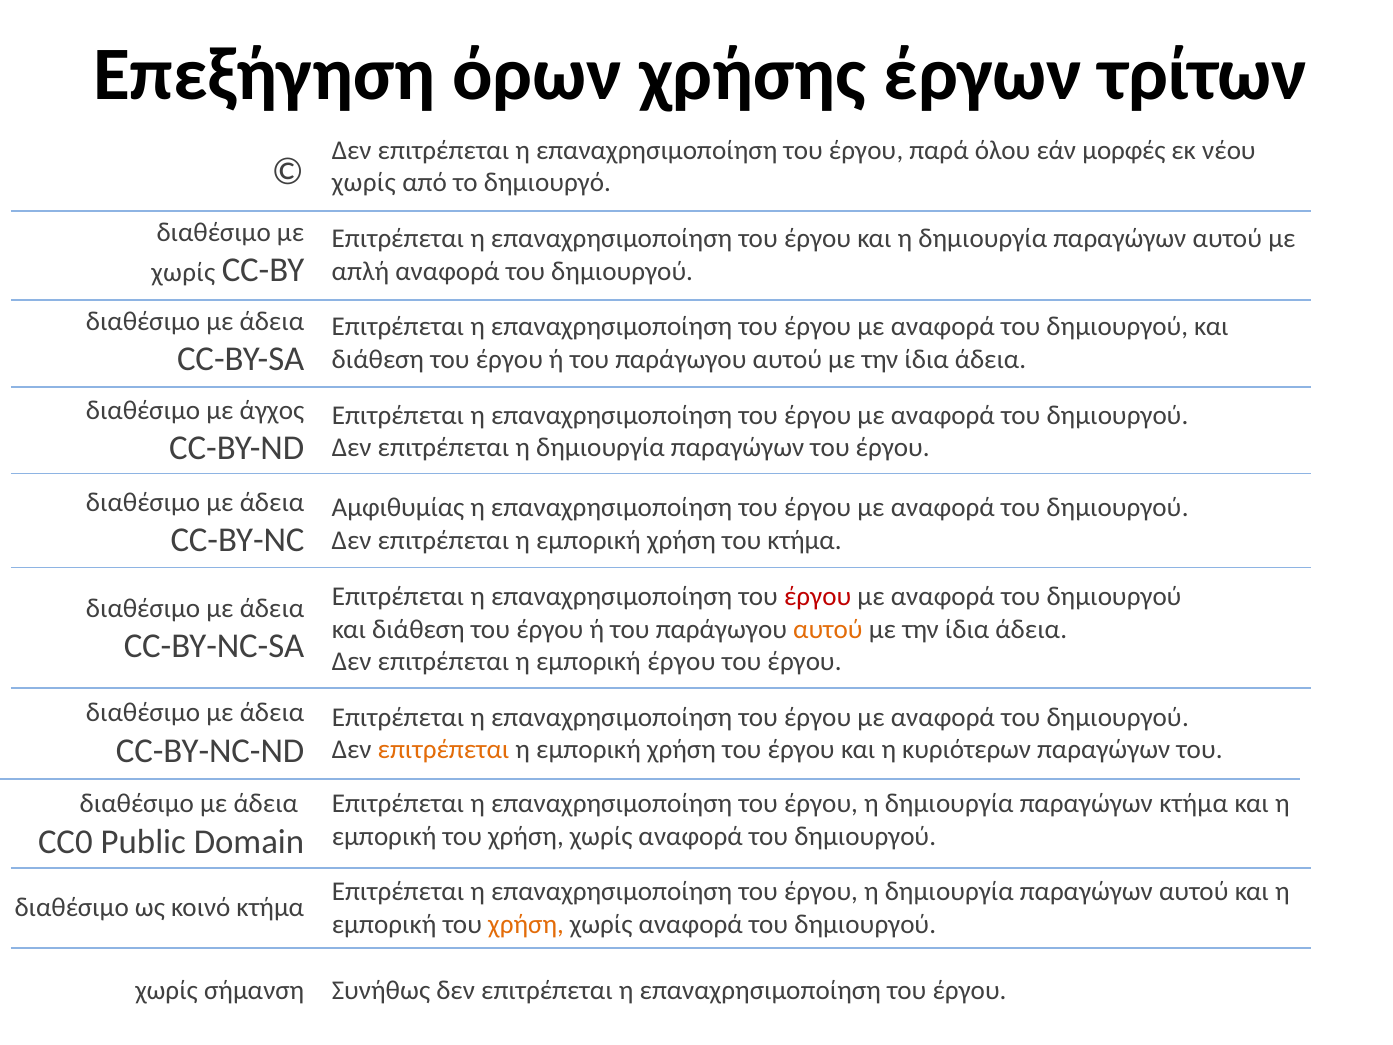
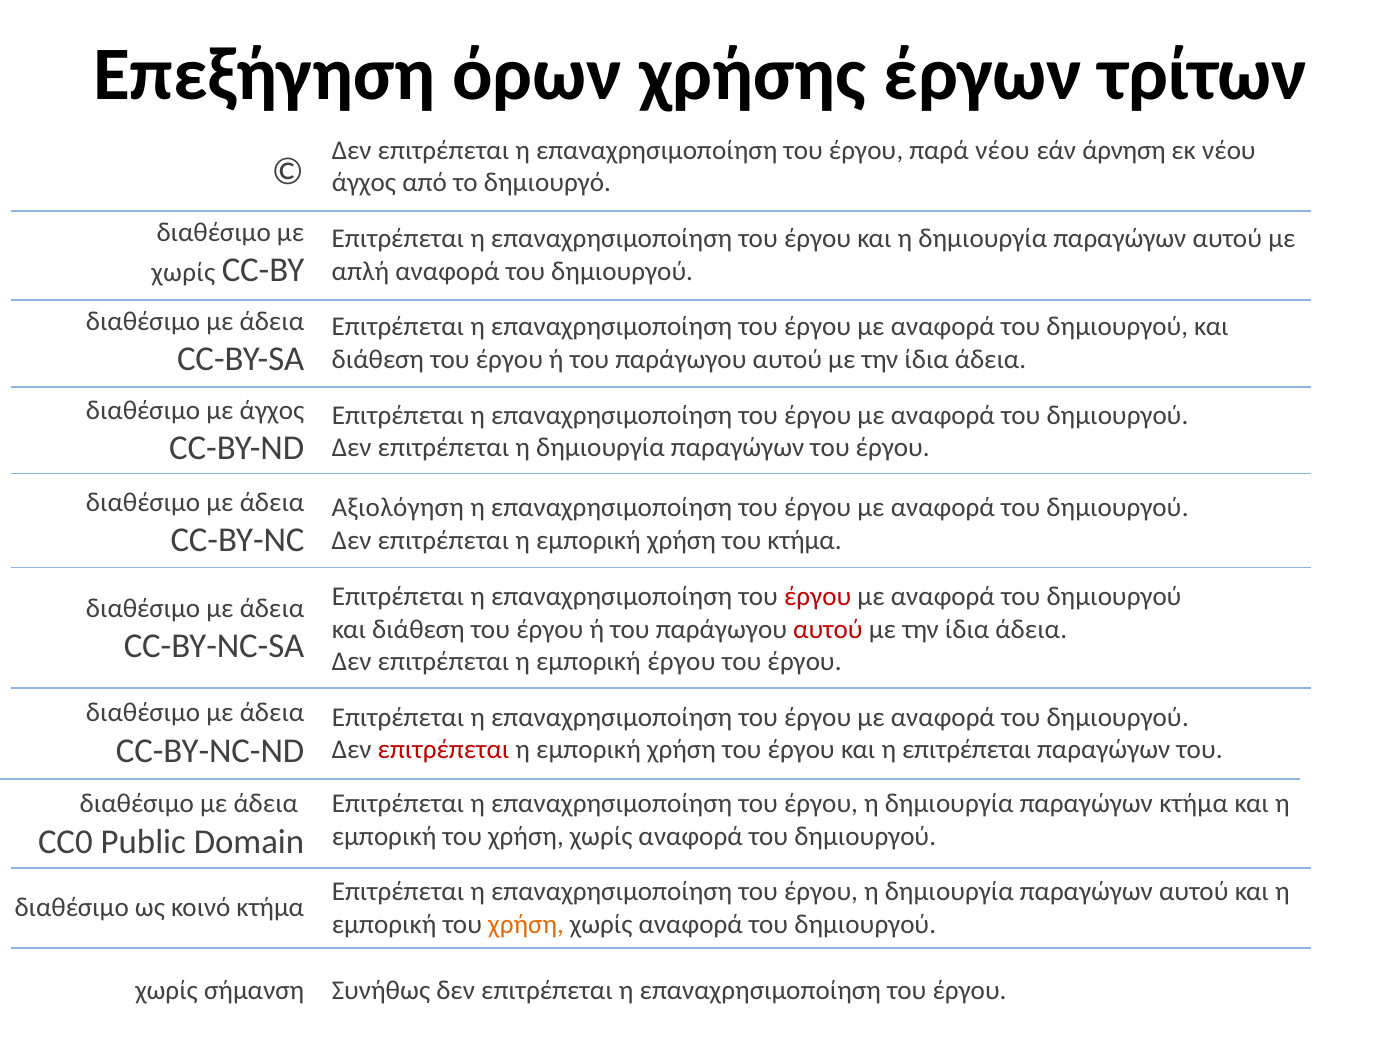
παρά όλου: όλου -> νέου
μορφές: μορφές -> άρνηση
χωρίς at (364, 183): χωρίς -> άγχος
Αμφιθυμίας: Αμφιθυμίας -> Αξιολόγηση
αυτού at (828, 629) colour: orange -> red
επιτρέπεται at (444, 750) colour: orange -> red
η κυριότερων: κυριότερων -> επιτρέπεται
